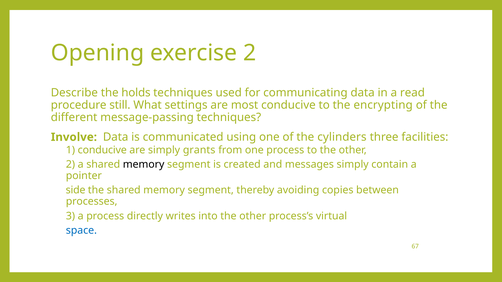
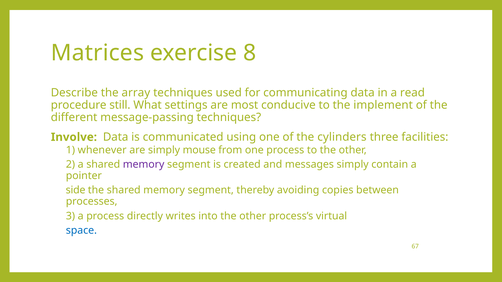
Opening: Opening -> Matrices
exercise 2: 2 -> 8
holds: holds -> array
encrypting: encrypting -> implement
1 conducive: conducive -> whenever
grants: grants -> mouse
memory at (144, 165) colour: black -> purple
